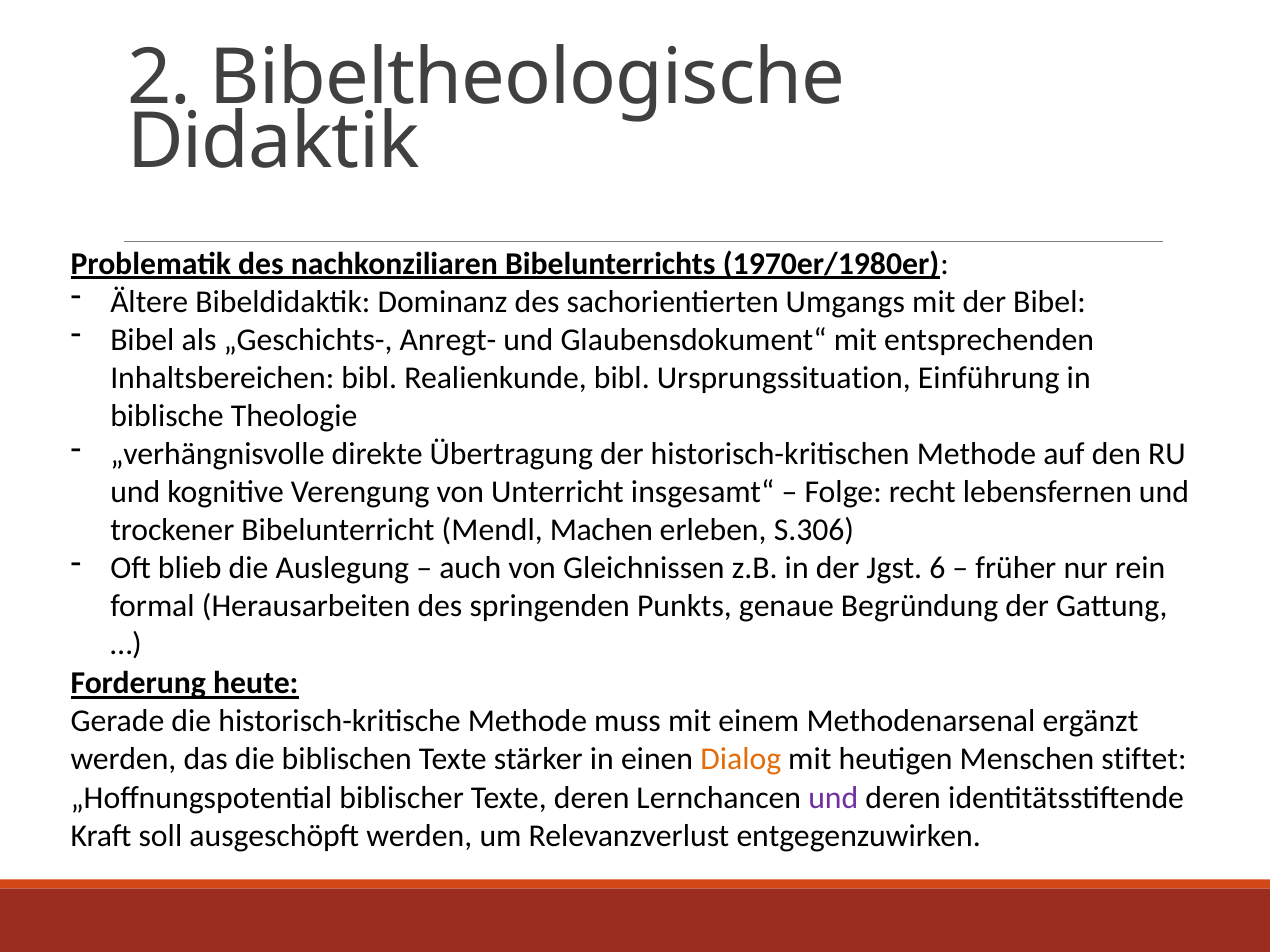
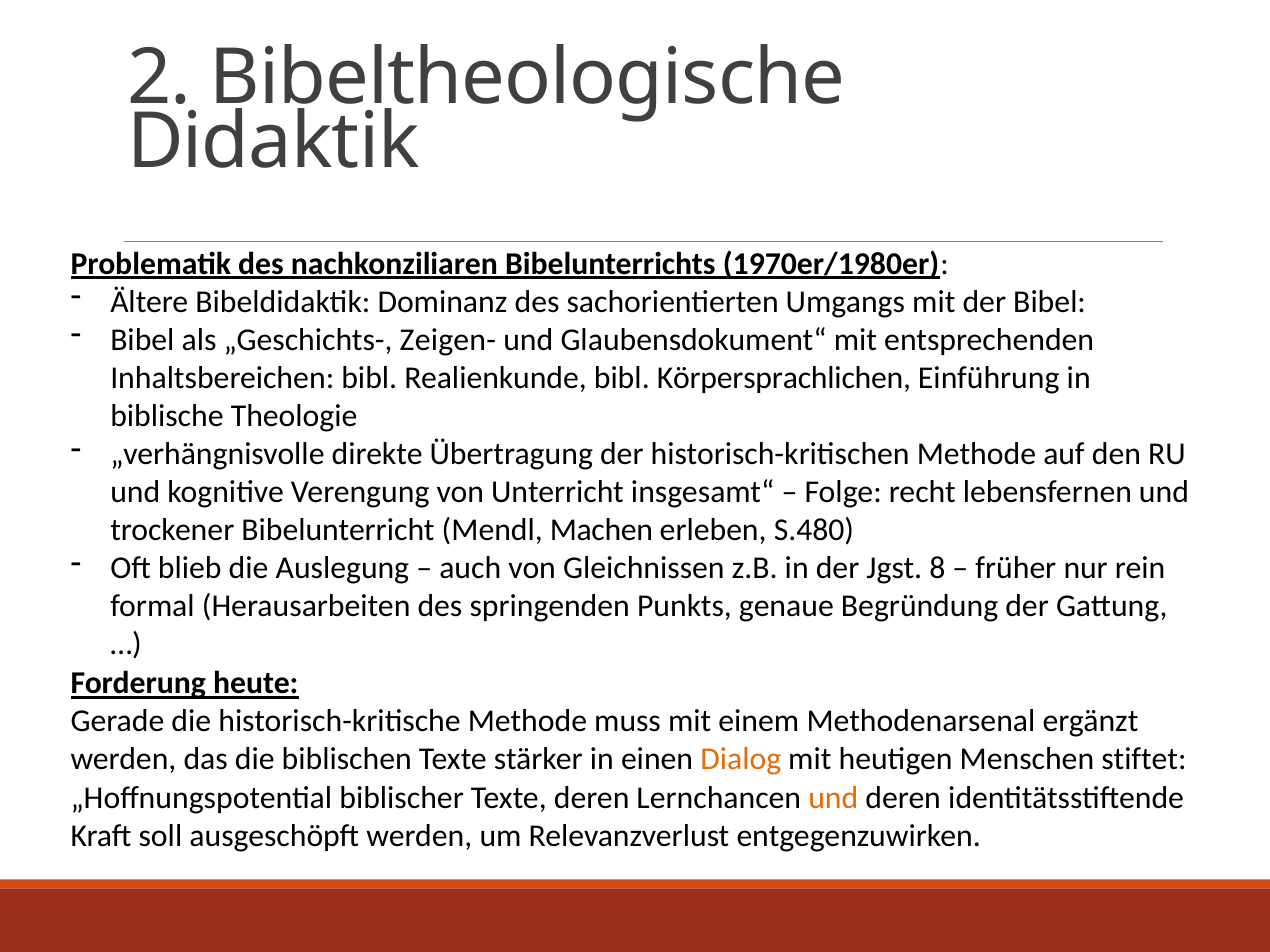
Anregt-: Anregt- -> Zeigen-
Ursprungssituation: Ursprungssituation -> Körpersprachlichen
S.306: S.306 -> S.480
6: 6 -> 8
und at (833, 798) colour: purple -> orange
